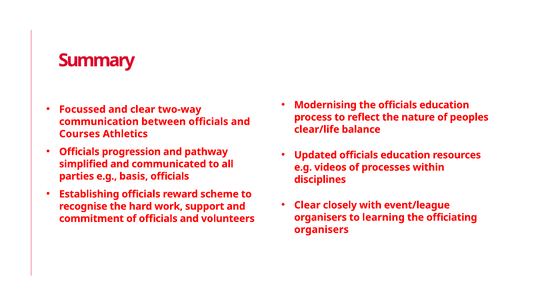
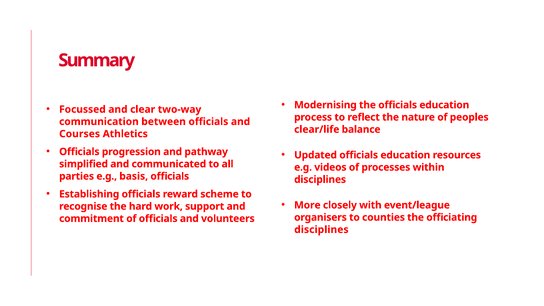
Clear at (307, 205): Clear -> More
learning: learning -> counties
organisers at (321, 230): organisers -> disciplines
